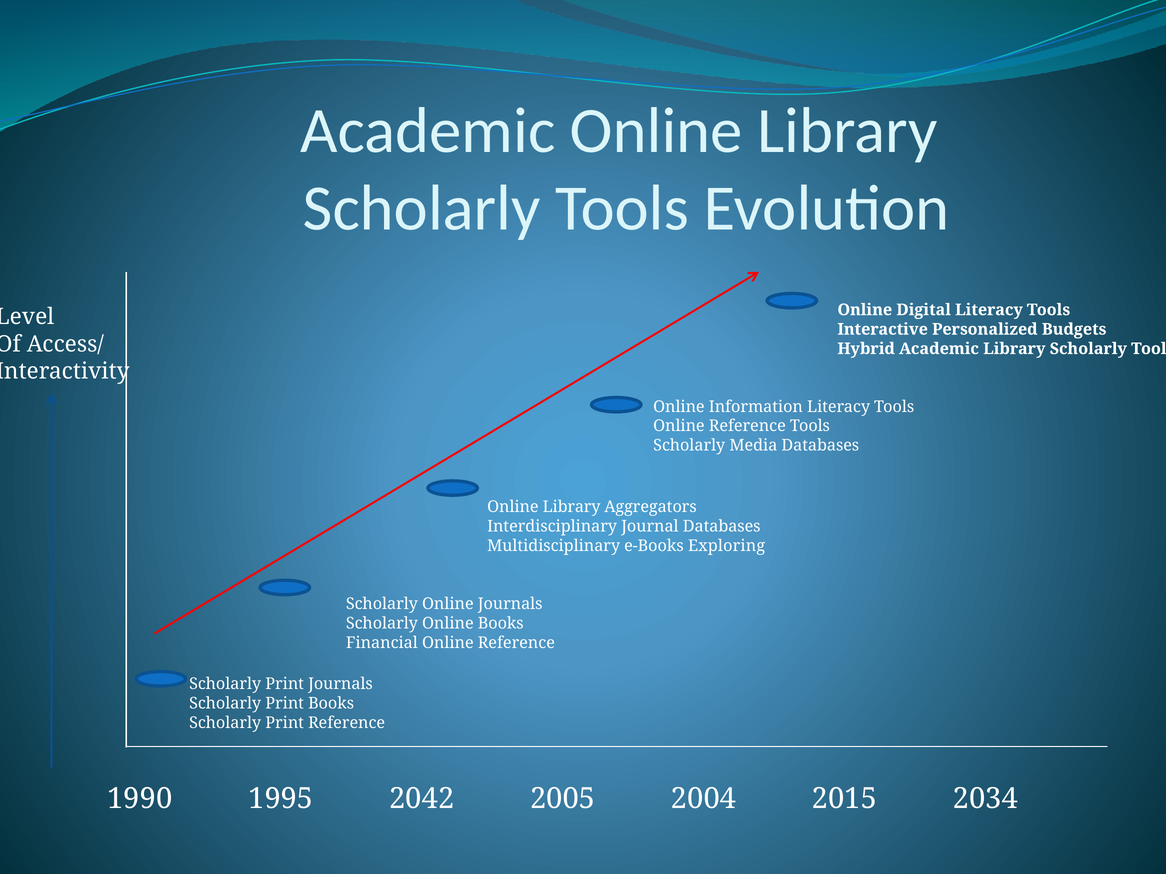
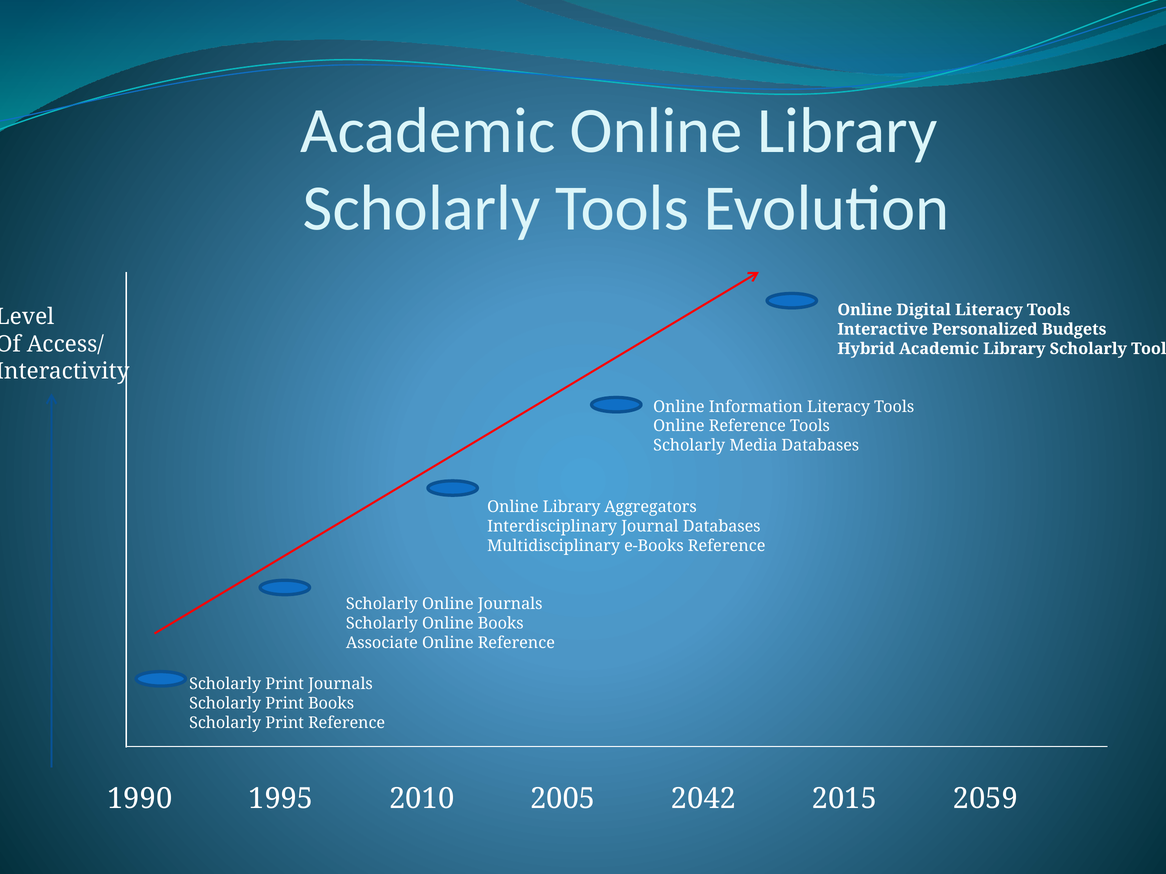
e-Books Exploring: Exploring -> Reference
Financial: Financial -> Associate
2042: 2042 -> 2010
2004: 2004 -> 2042
2034: 2034 -> 2059
